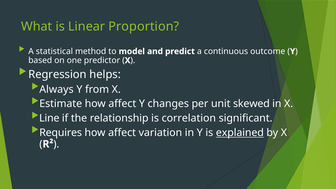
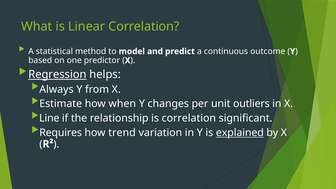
Linear Proportion: Proportion -> Correlation
Regression underline: none -> present
Estimate how affect: affect -> when
skewed: skewed -> outliers
affect at (122, 133): affect -> trend
